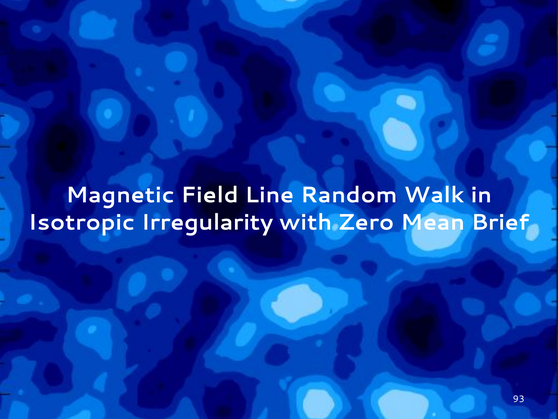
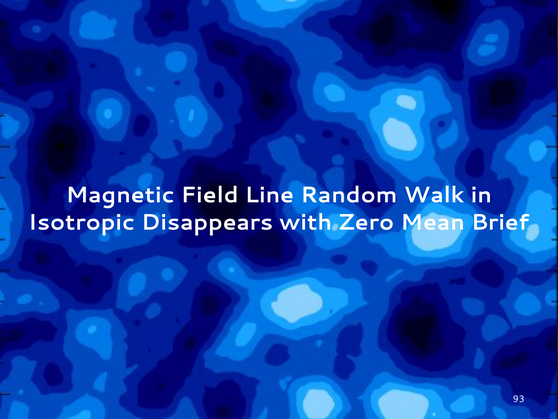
Irregularity: Irregularity -> Disappears
